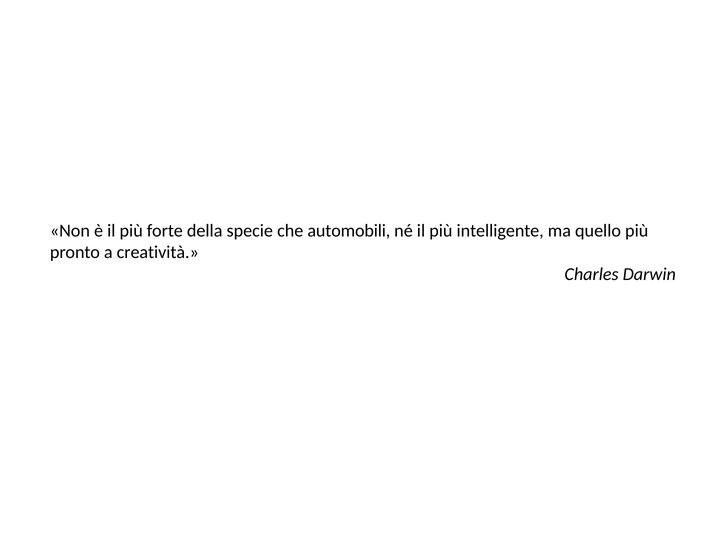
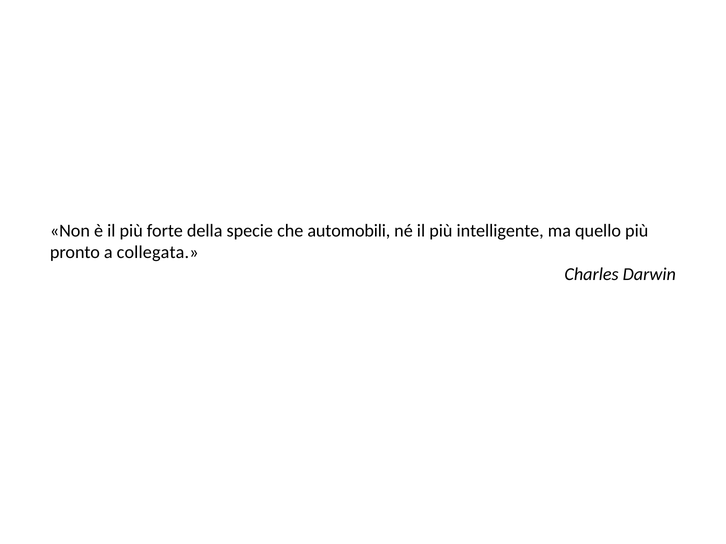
creatività: creatività -> collegata
